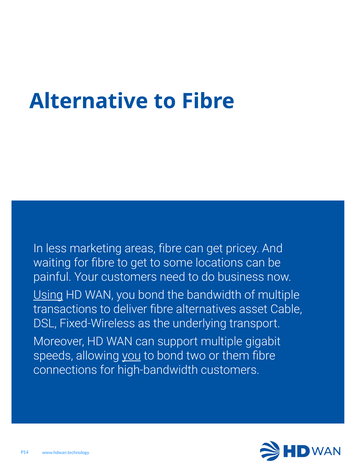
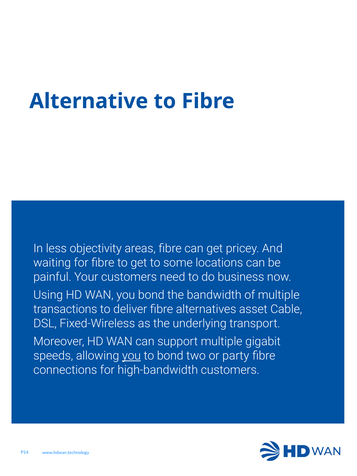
marketing: marketing -> objectivity
Using underline: present -> none
them: them -> party
